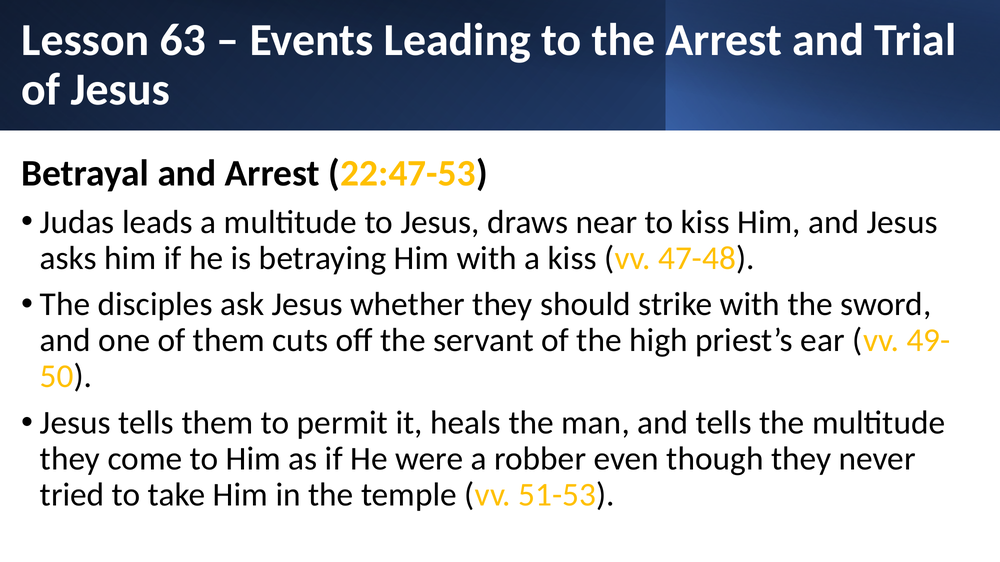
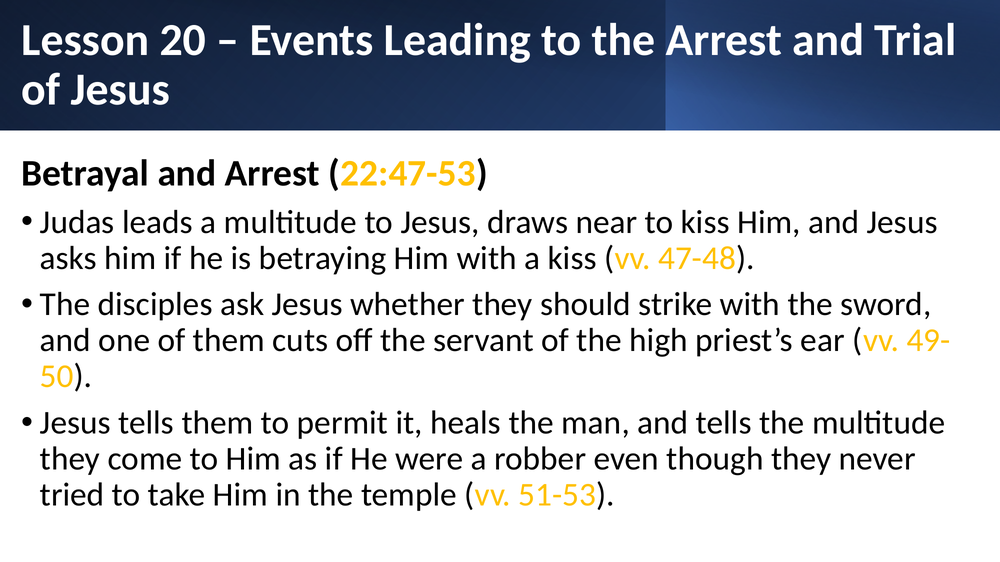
63: 63 -> 20
